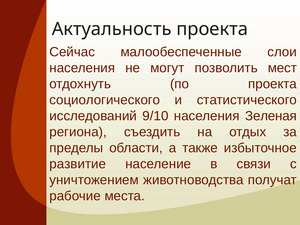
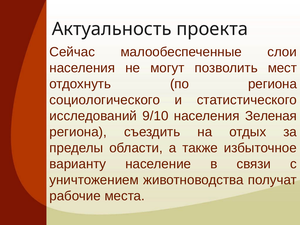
по проекта: проекта -> региона
развитие: развитие -> варианту
